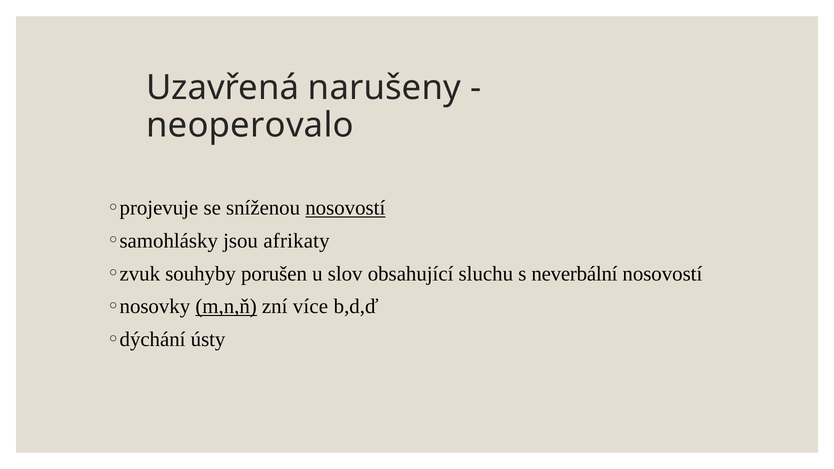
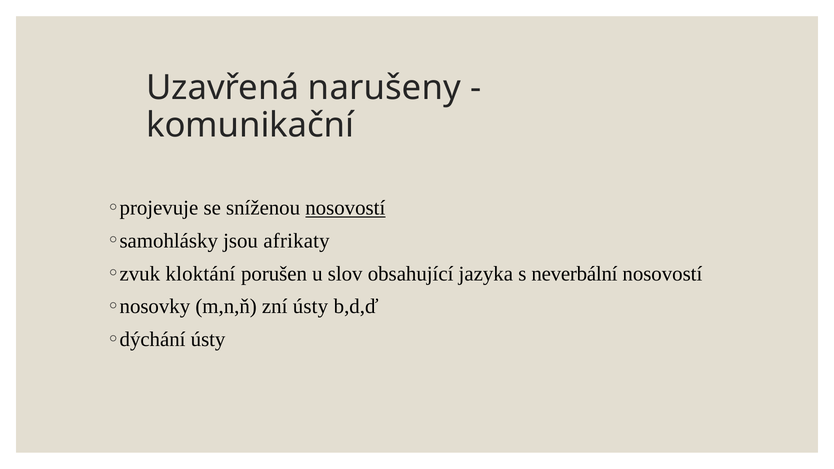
neoperovalo: neoperovalo -> komunikační
souhyby: souhyby -> kloktání
sluchu: sluchu -> jazyka
m,n,ň underline: present -> none
zní více: více -> ústy
